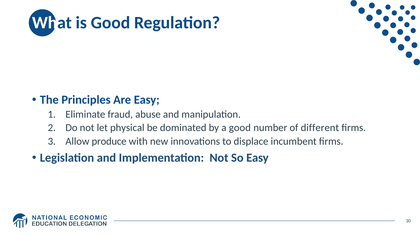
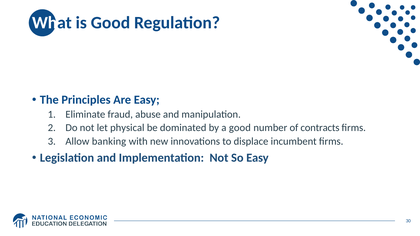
different: different -> contracts
produce: produce -> banking
